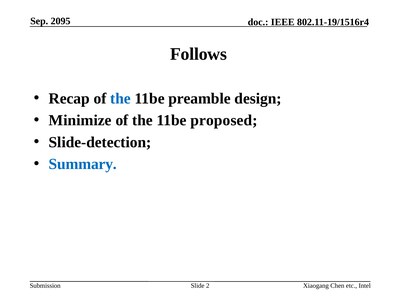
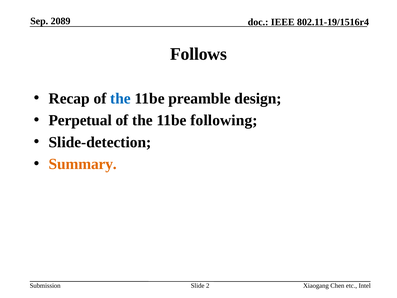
2095: 2095 -> 2089
Minimize: Minimize -> Perpetual
proposed: proposed -> following
Summary colour: blue -> orange
